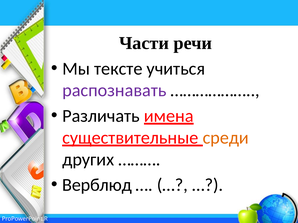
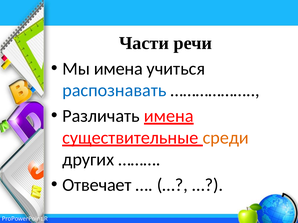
Мы тексте: тексте -> имена
распознавать colour: purple -> blue
Верблюд: Верблюд -> Отвечает
